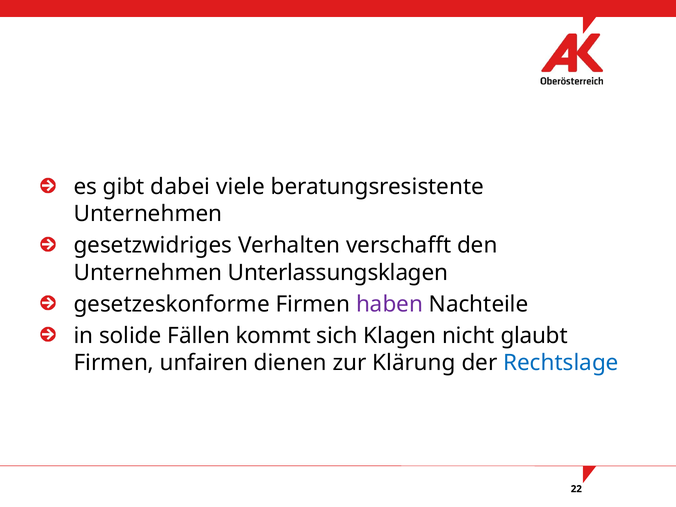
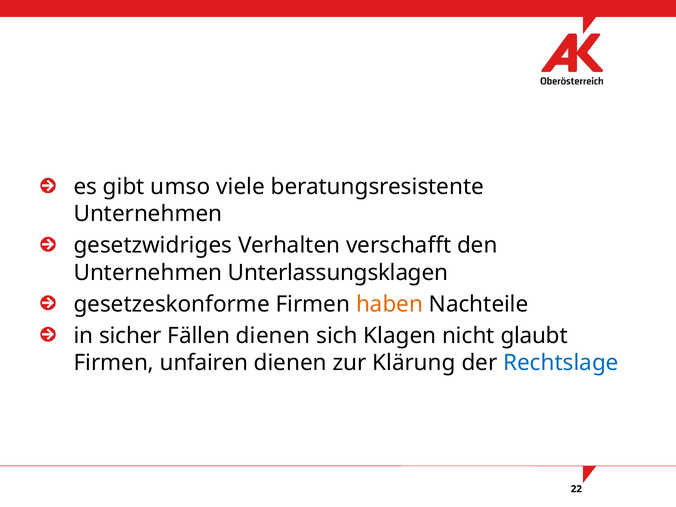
dabei: dabei -> umso
haben colour: purple -> orange
solide: solide -> sicher
Fällen kommt: kommt -> dienen
